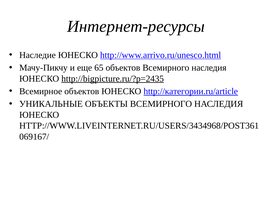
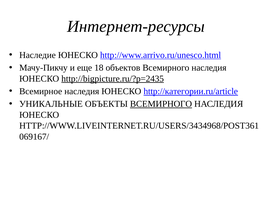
65: 65 -> 18
Всемирное объектов: объектов -> наследия
ВСЕМИРНОГО at (161, 104) underline: none -> present
